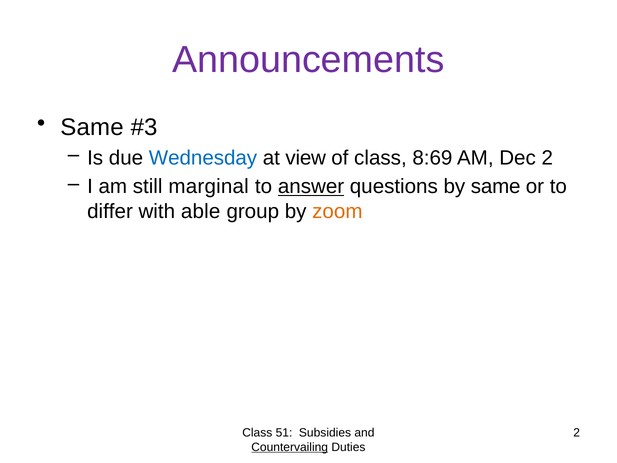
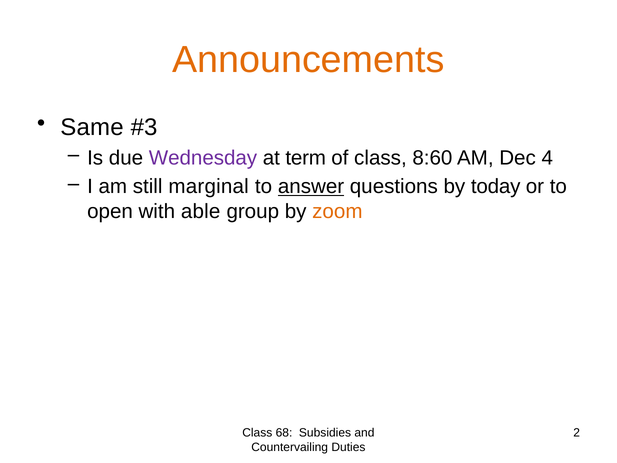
Announcements colour: purple -> orange
Wednesday colour: blue -> purple
view: view -> term
8:69: 8:69 -> 8:60
Dec 2: 2 -> 4
by same: same -> today
differ: differ -> open
51: 51 -> 68
Countervailing underline: present -> none
